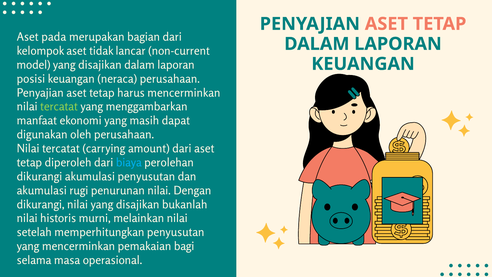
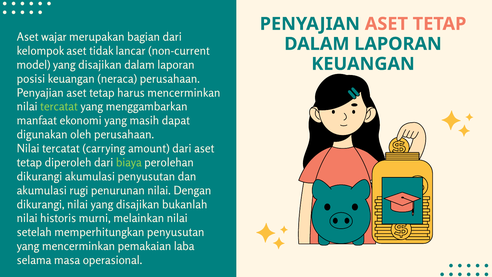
pada: pada -> wajar
biaya colour: light blue -> light green
bagi: bagi -> laba
